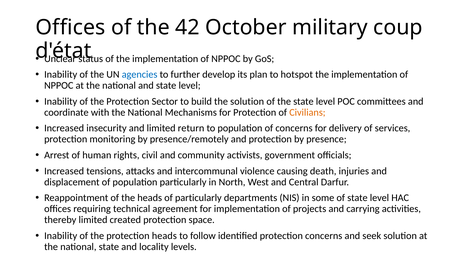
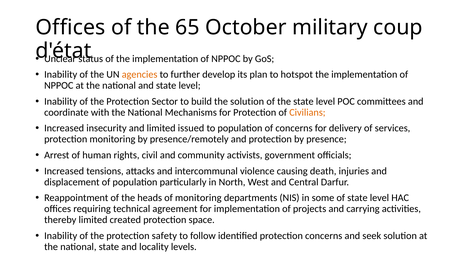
42: 42 -> 65
agencies colour: blue -> orange
return: return -> issued
of particularly: particularly -> monitoring
protection heads: heads -> safety
